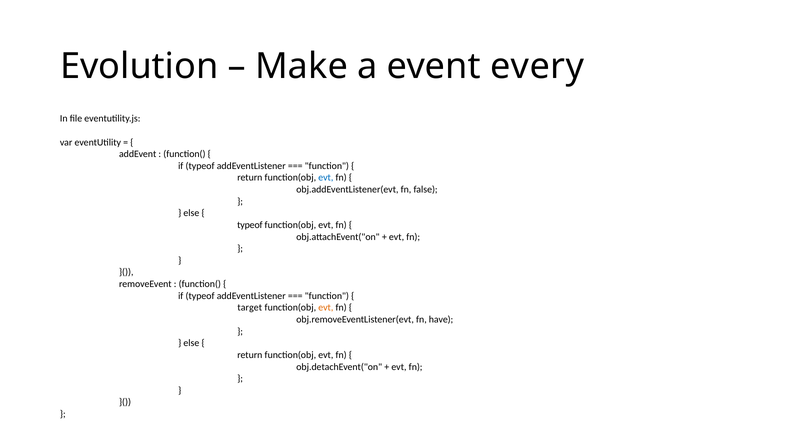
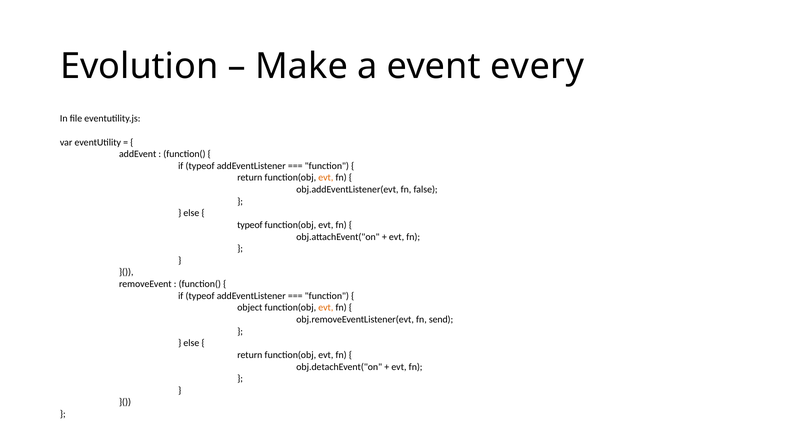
evt at (326, 178) colour: blue -> orange
target: target -> object
have: have -> send
